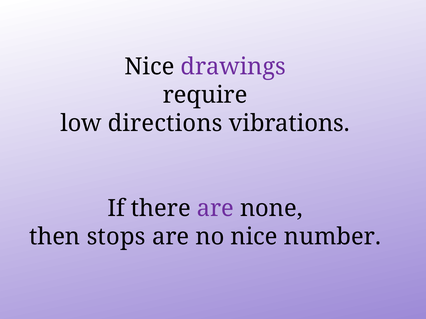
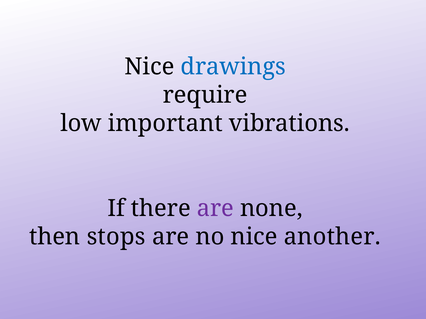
drawings colour: purple -> blue
directions: directions -> important
number: number -> another
